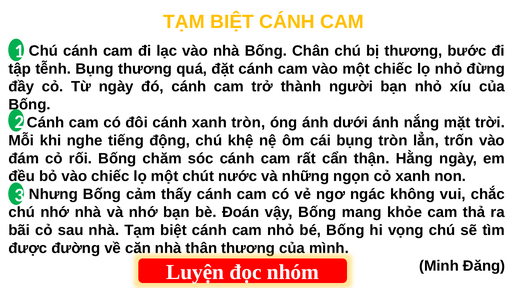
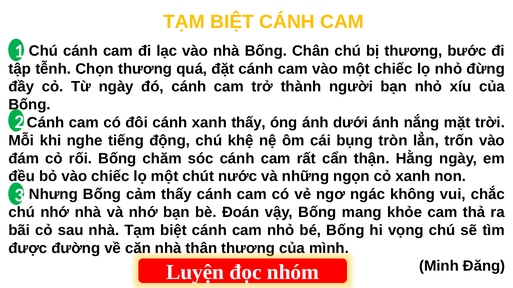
tễnh Bụng: Bụng -> Chọn
xanh tròn: tròn -> thấy
